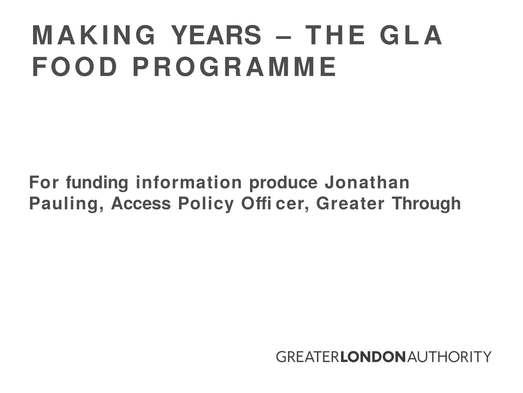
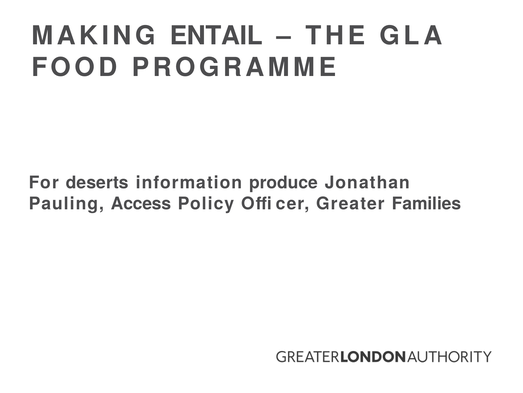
YEARS: YEARS -> ENTAIL
funding: funding -> deserts
Through: Through -> Families
